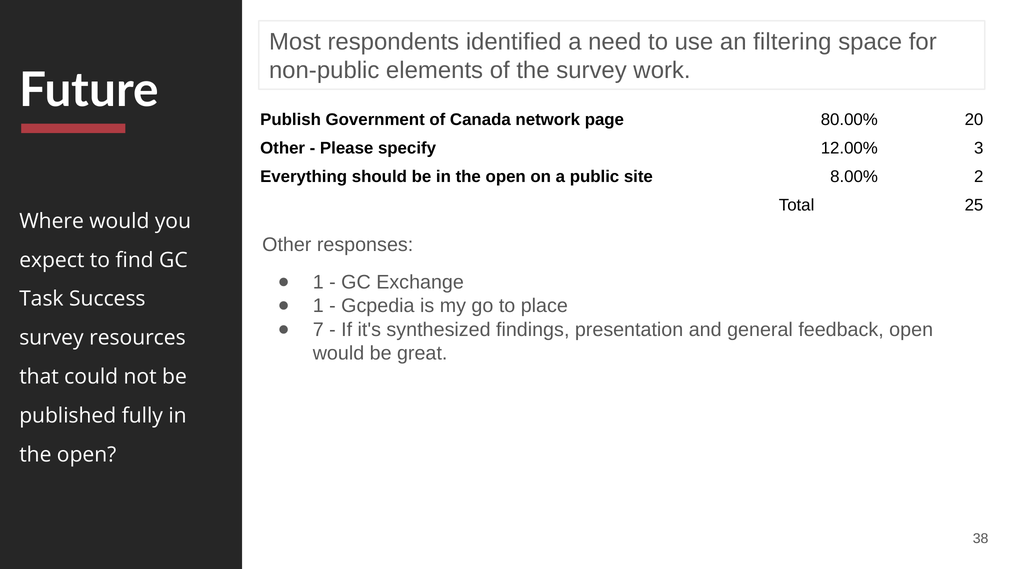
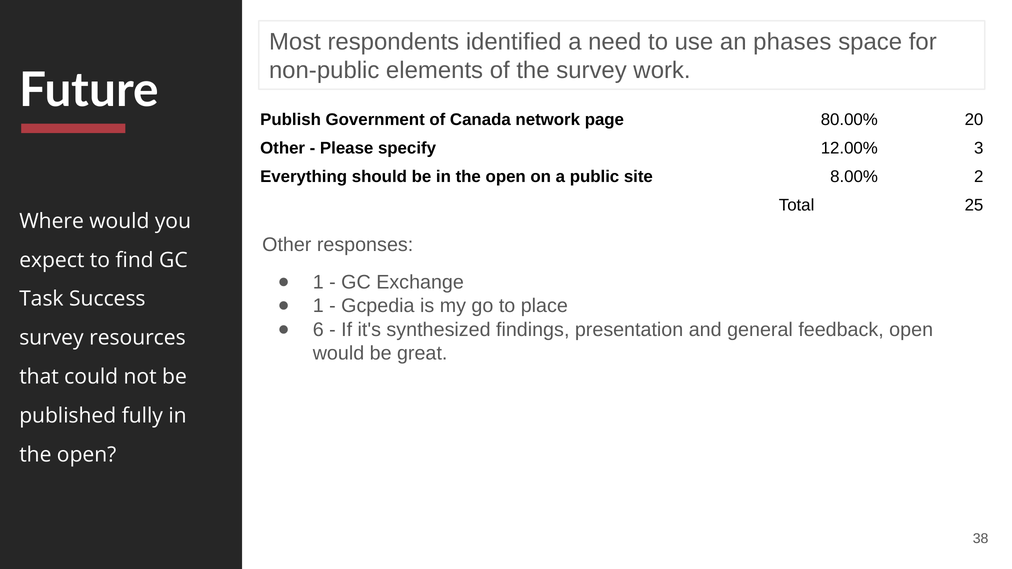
filtering: filtering -> phases
7: 7 -> 6
